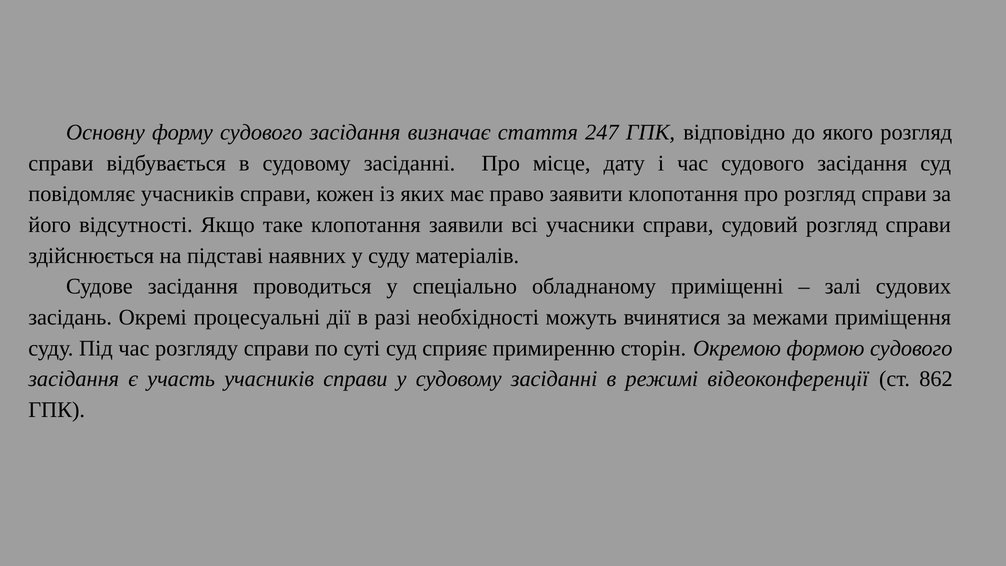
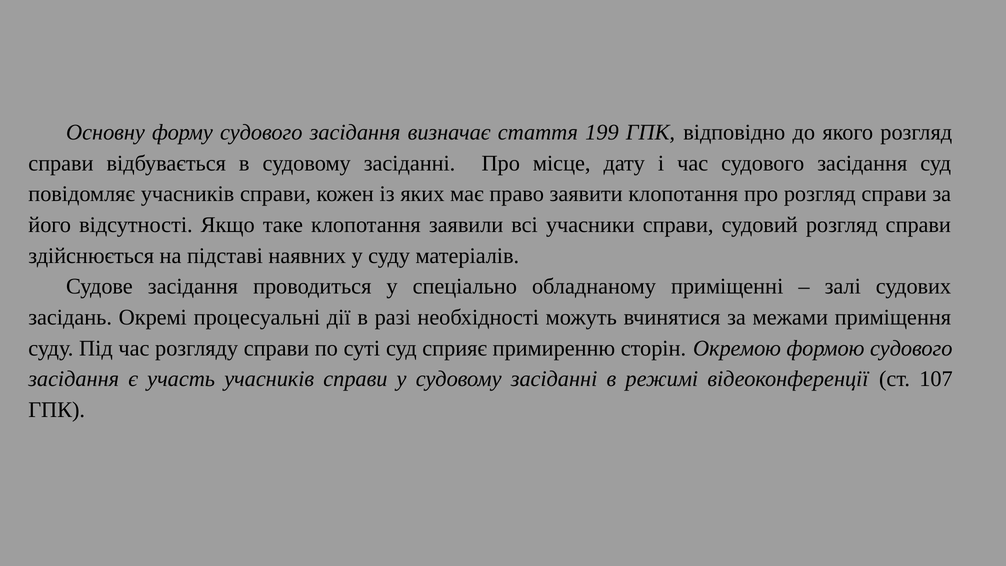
247: 247 -> 199
862: 862 -> 107
